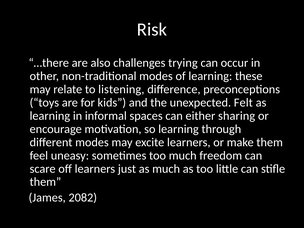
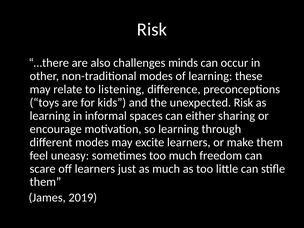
trying: trying -> minds
unexpected Felt: Felt -> Risk
2082: 2082 -> 2019
